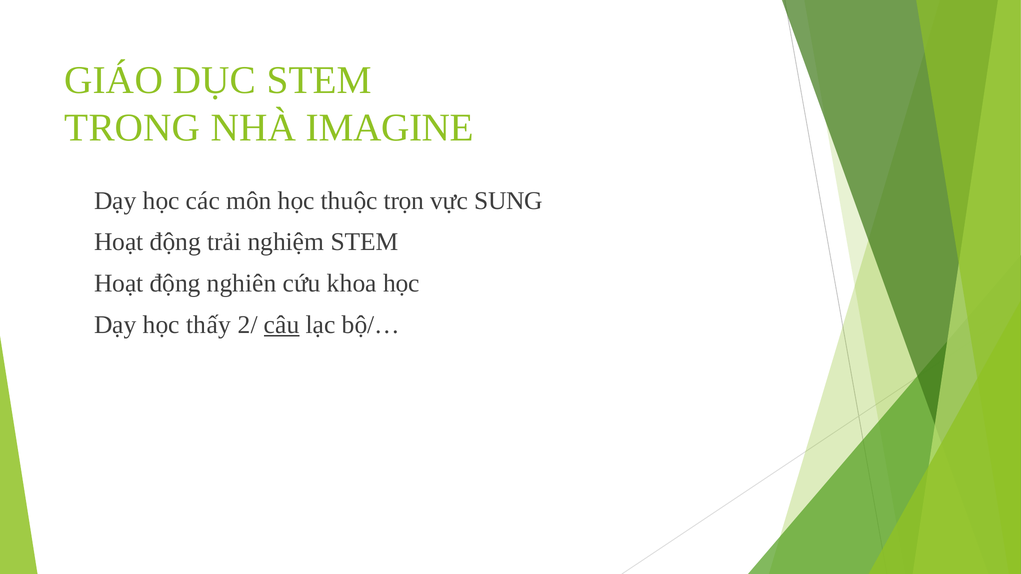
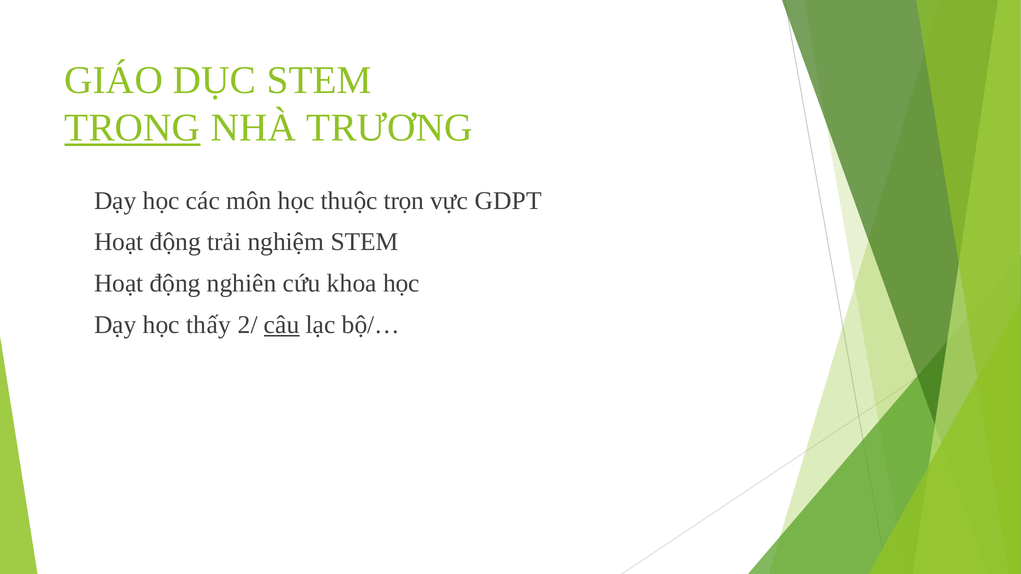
TRONG underline: none -> present
IMAGINE: IMAGINE -> TRƯƠNG
SUNG: SUNG -> GDPT
